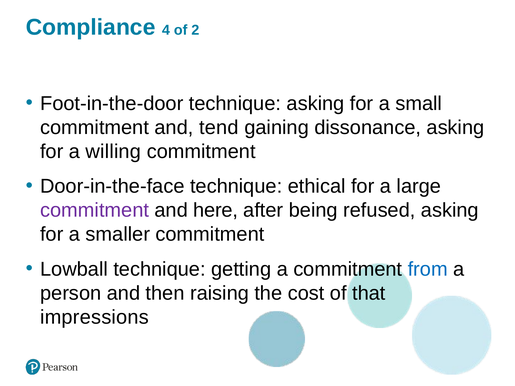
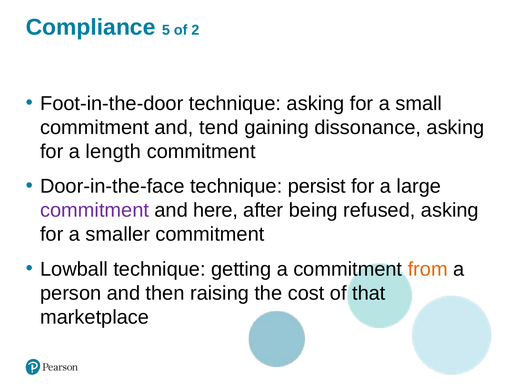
4: 4 -> 5
willing: willing -> length
ethical: ethical -> persist
from colour: blue -> orange
impressions: impressions -> marketplace
